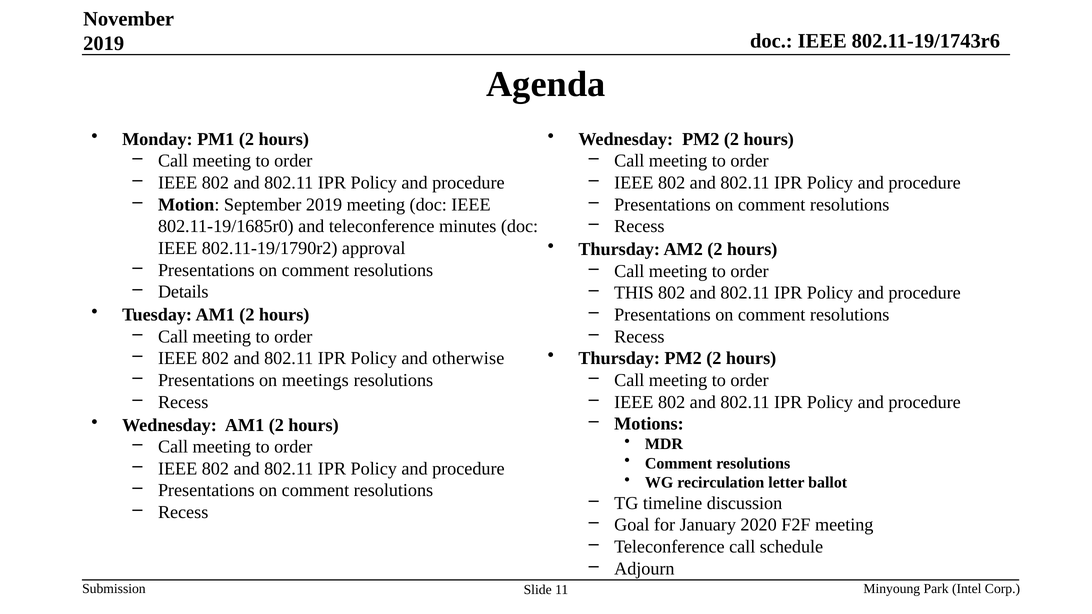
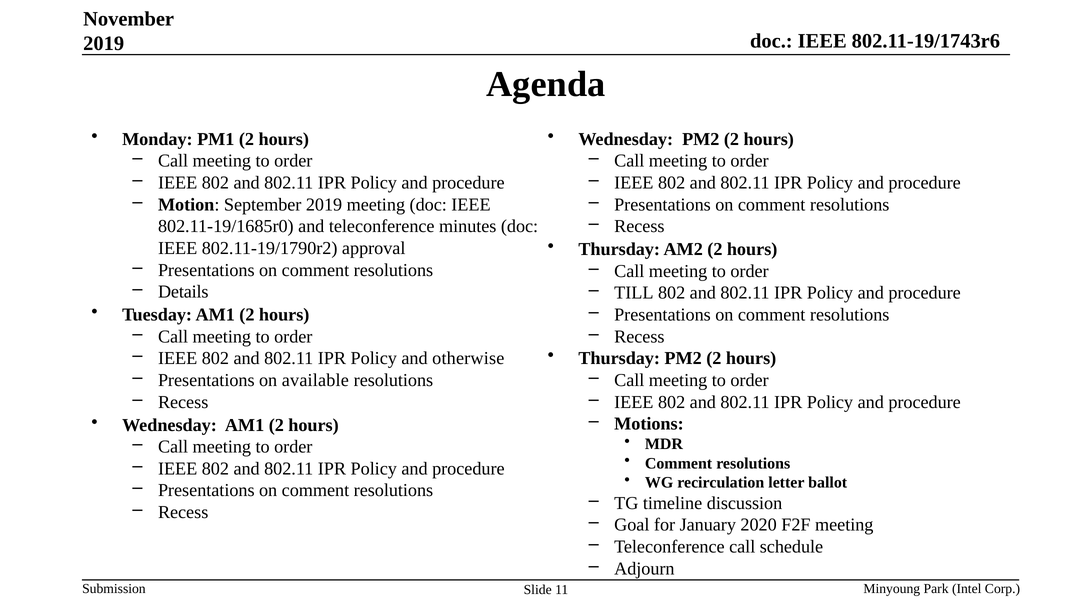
THIS: THIS -> TILL
meetings: meetings -> available
